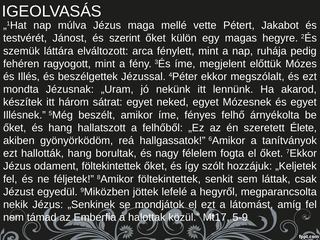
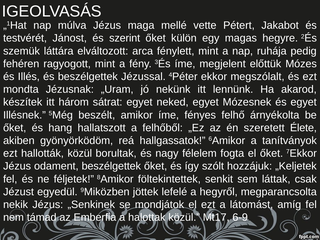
hallották hang: hang -> közül
odament föltekintettek: föltekintettek -> beszélgettek
5-9: 5-9 -> 6-9
